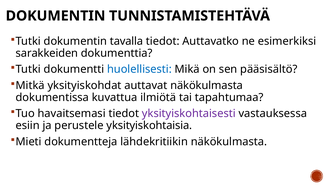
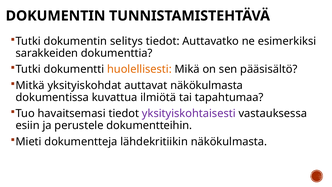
tavalla: tavalla -> selitys
huolellisesti colour: blue -> orange
yksityiskohtaisia: yksityiskohtaisia -> dokumentteihin
